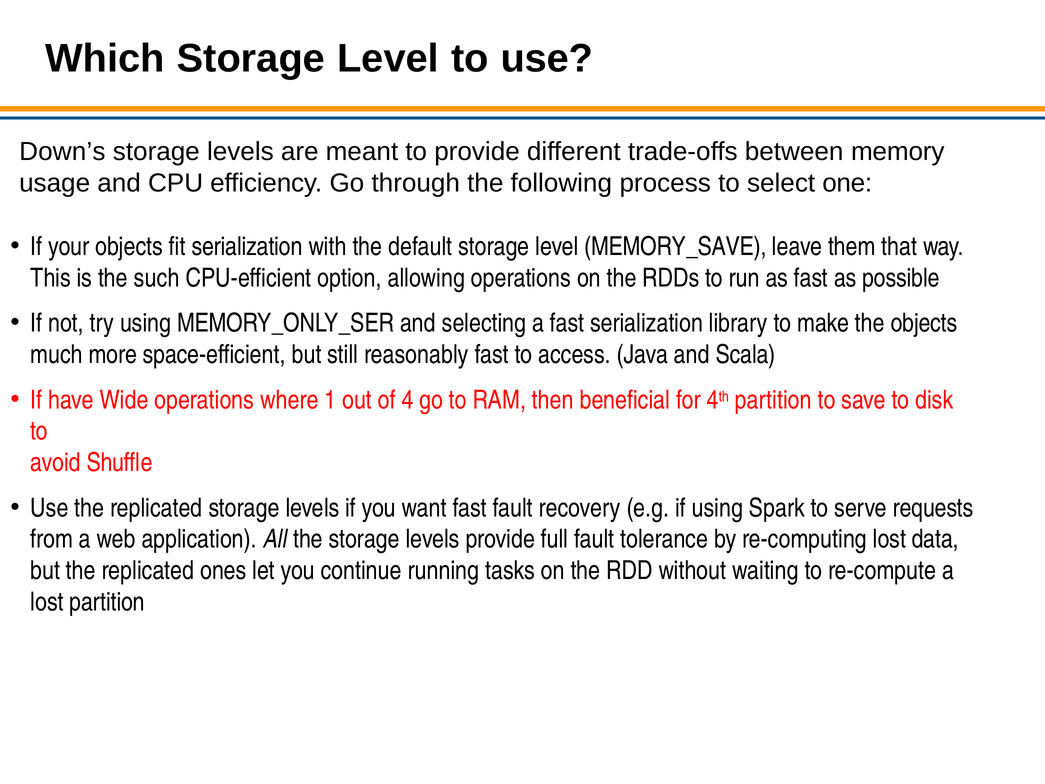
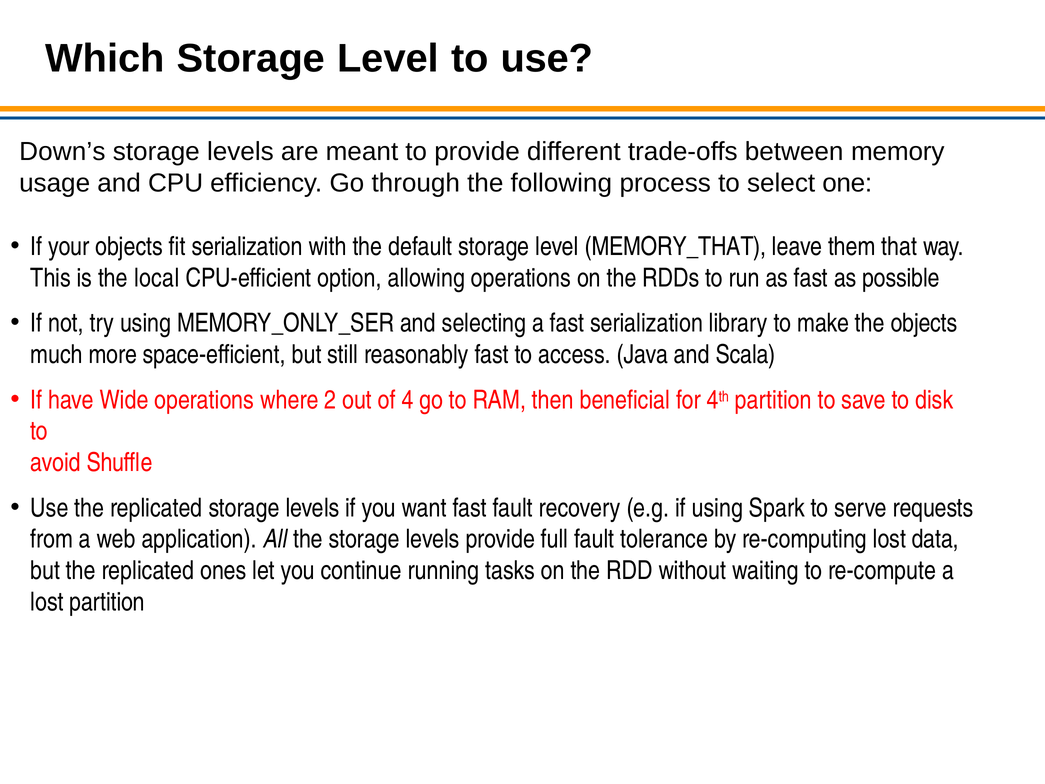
MEMORY_SAVE: MEMORY_SAVE -> MEMORY_THAT
such: such -> local
1: 1 -> 2
